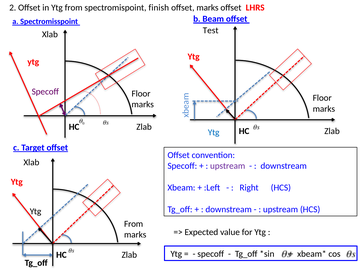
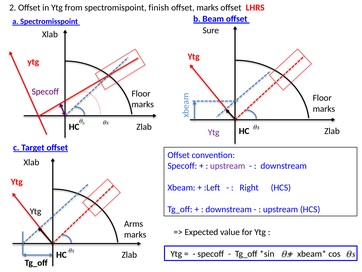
Test: Test -> Sure
Ytg at (214, 132) colour: blue -> purple
From at (134, 223): From -> Arms
